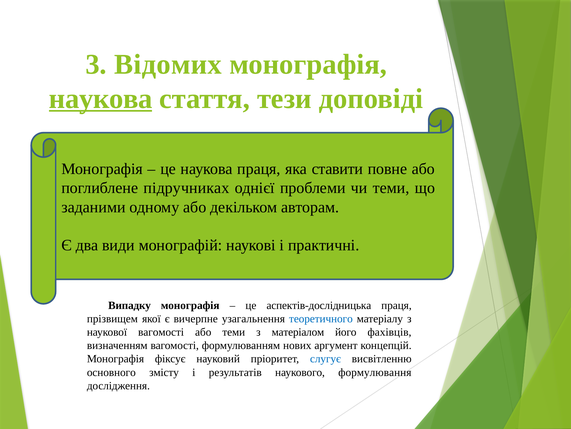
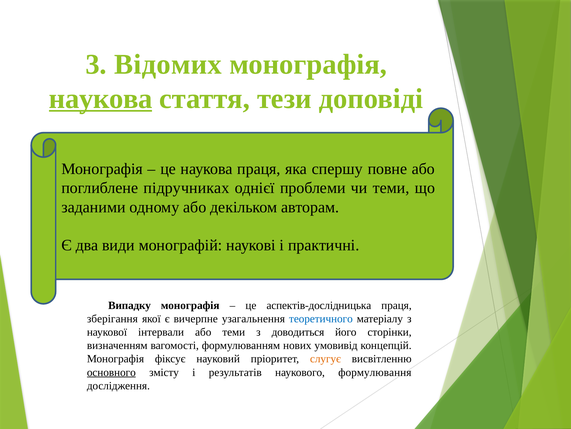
ставити: ставити -> спершу
прізвищем: прізвищем -> зберігання
наукової вагомості: вагомості -> інтервали
матеріалом: матеріалом -> доводиться
фахівців: фахівців -> сторінки
аргумент: аргумент -> умовивід
слугує colour: blue -> orange
основного underline: none -> present
